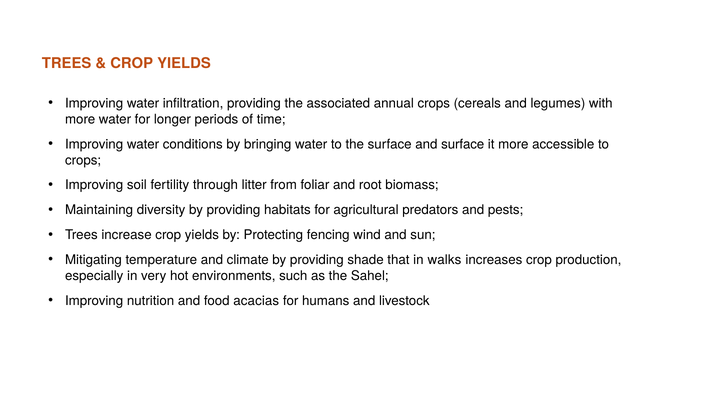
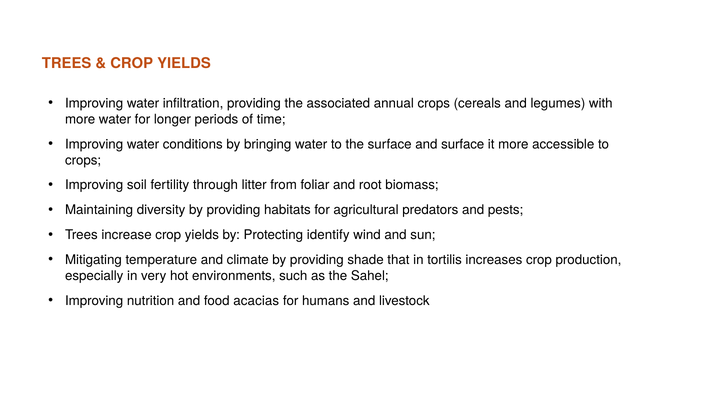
fencing: fencing -> identify
walks: walks -> tortilis
